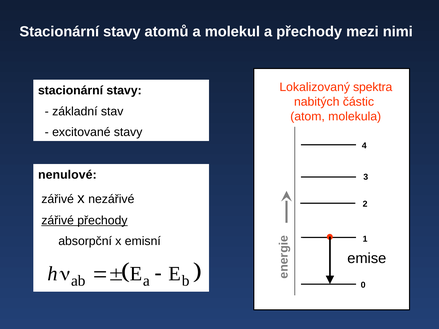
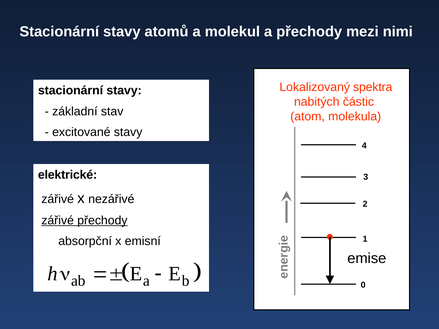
nenulové: nenulové -> elektrické
